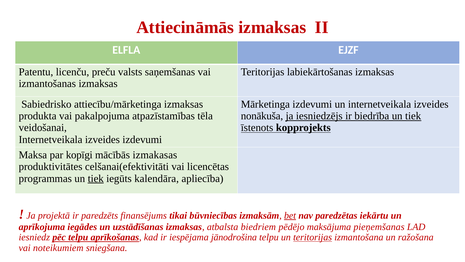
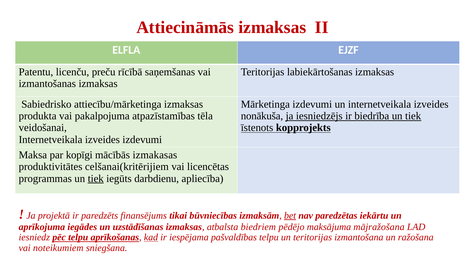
valsts: valsts -> rīcībā
celšanai(efektivitāti: celšanai(efektivitāti -> celšanai(kritērijiem
kalendāra: kalendāra -> darbdienu
pieņemšanas: pieņemšanas -> mājražošana
kad underline: none -> present
jānodrošina: jānodrošina -> pašvaldības
teritorijas at (313, 237) underline: present -> none
